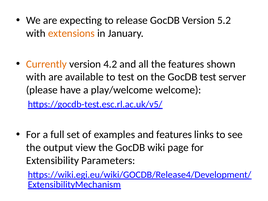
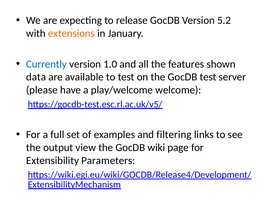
Currently colour: orange -> blue
4.2: 4.2 -> 1.0
with at (36, 77): with -> data
and features: features -> filtering
